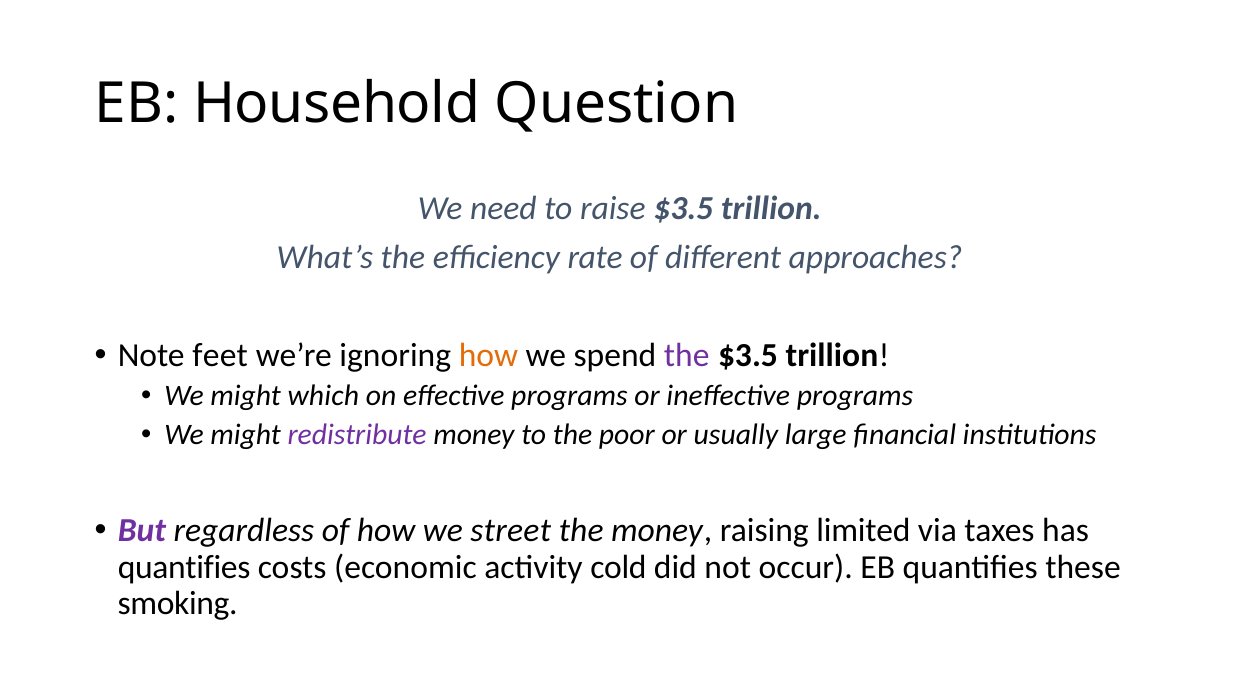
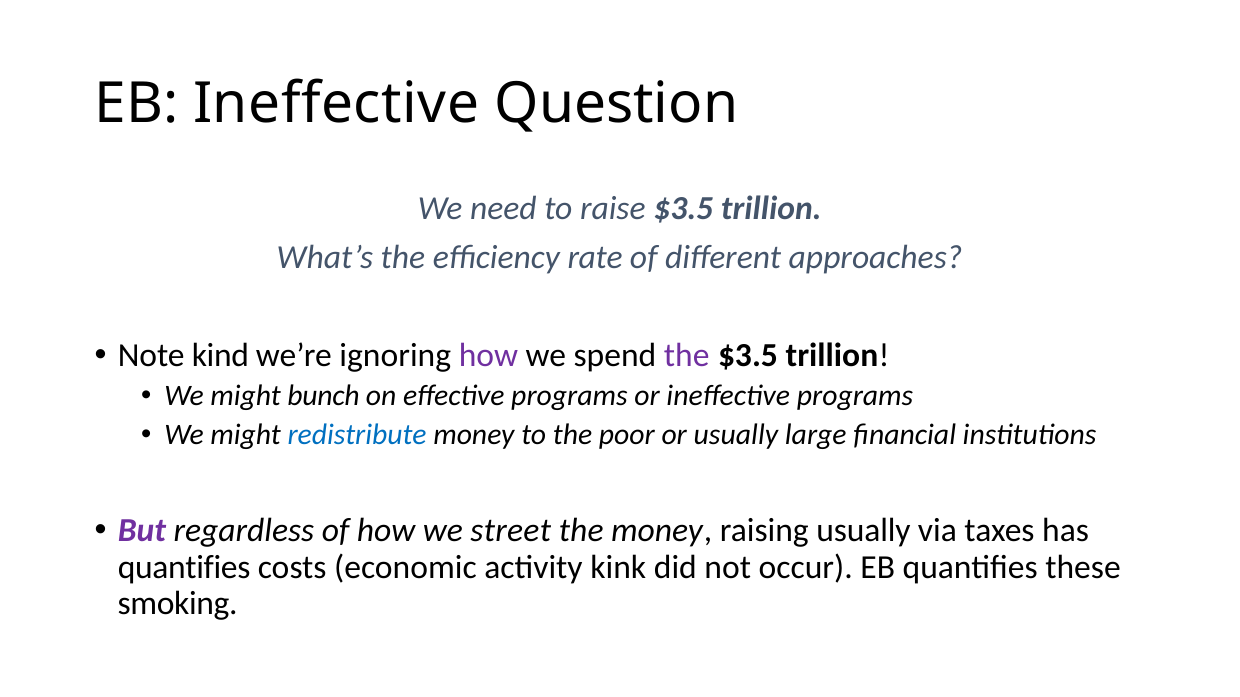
EB Household: Household -> Ineffective
feet: feet -> kind
how at (488, 356) colour: orange -> purple
which: which -> bunch
redistribute colour: purple -> blue
raising limited: limited -> usually
cold: cold -> kink
